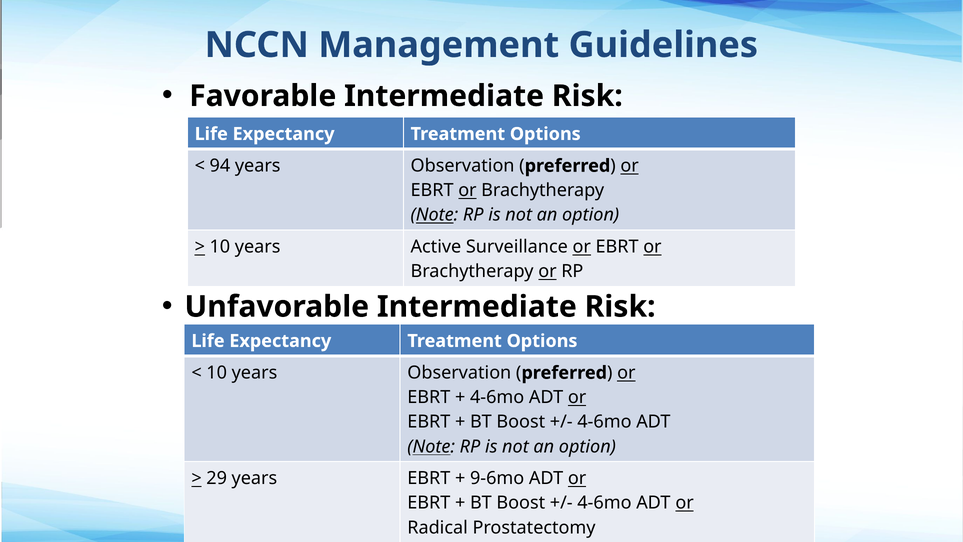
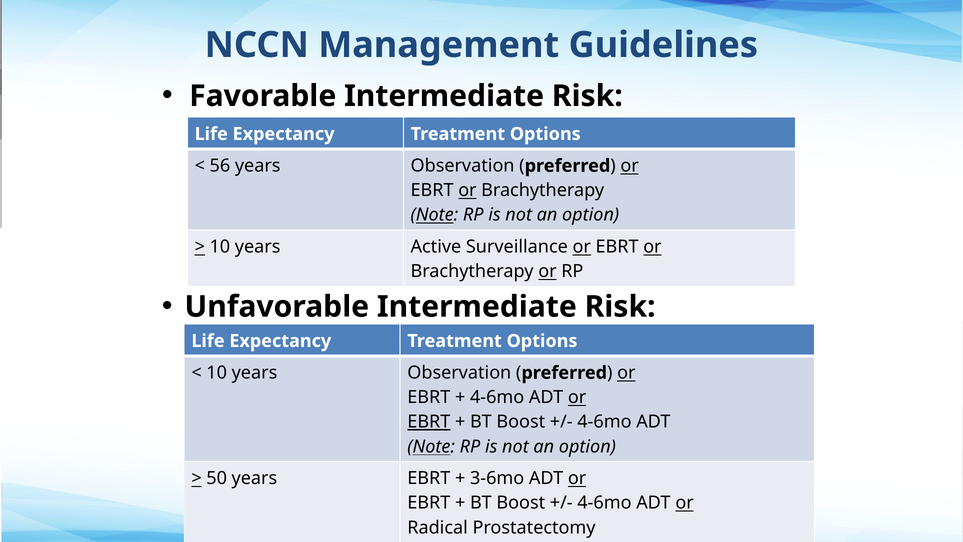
94: 94 -> 56
EBRT at (429, 422) underline: none -> present
29: 29 -> 50
9-6mo: 9-6mo -> 3-6mo
